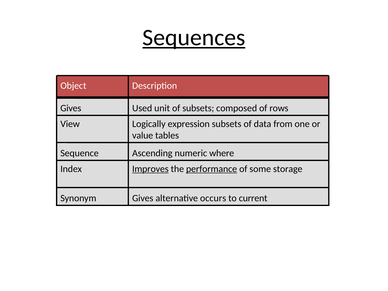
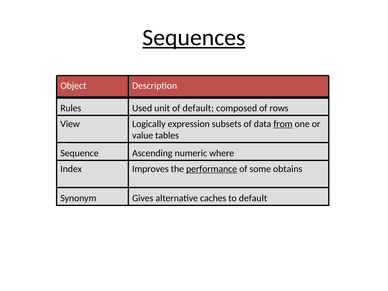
Gives at (71, 108): Gives -> Rules
of subsets: subsets -> default
from underline: none -> present
Improves underline: present -> none
storage: storage -> obtains
occurs: occurs -> caches
to current: current -> default
